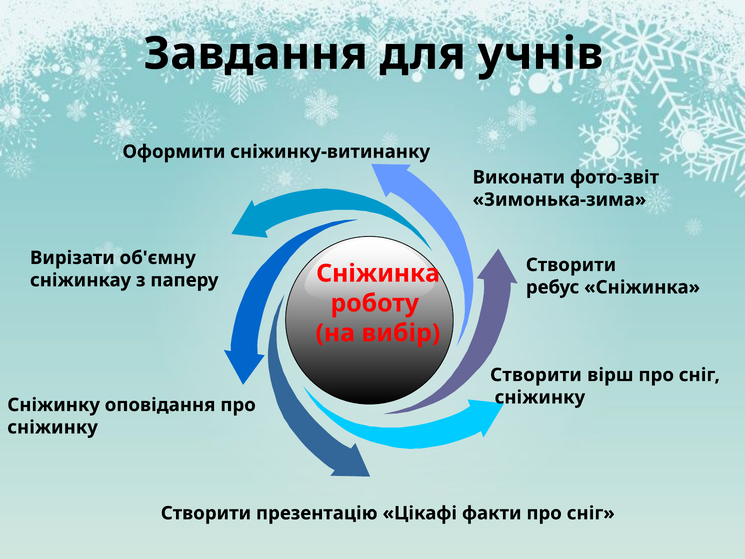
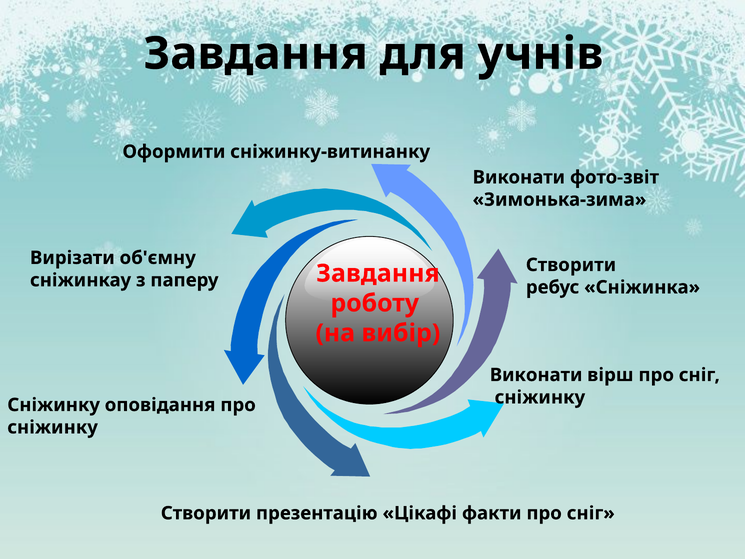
Сніжинка at (378, 273): Сніжинка -> Завдання
Створити at (536, 375): Створити -> Виконати
